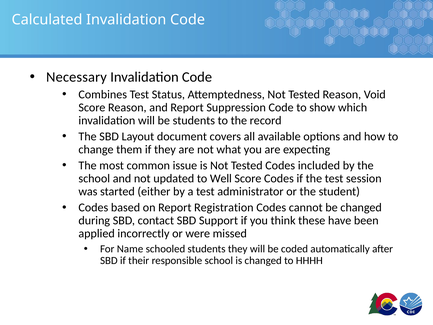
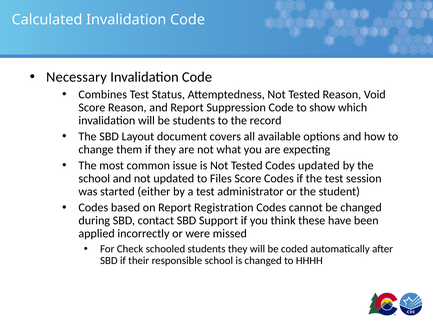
Codes included: included -> updated
Well: Well -> Files
Name: Name -> Check
